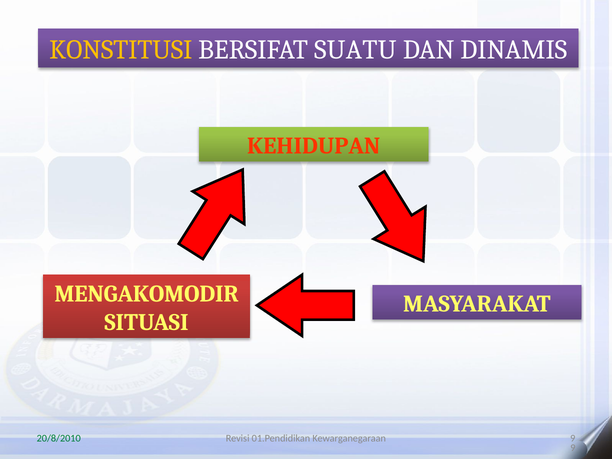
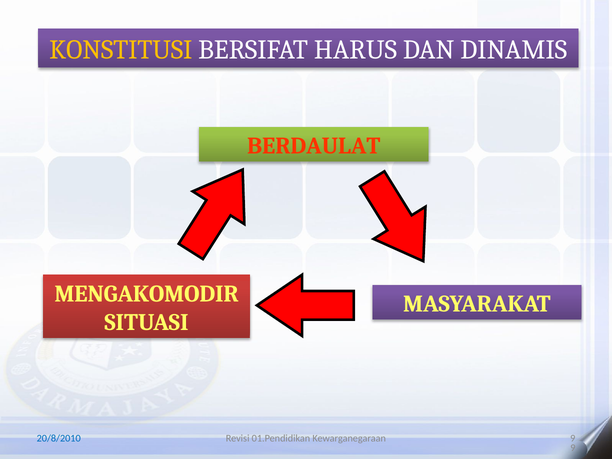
SUATU: SUATU -> HARUS
KEHIDUPAN: KEHIDUPAN -> BERDAULAT
20/8/2010 colour: green -> blue
